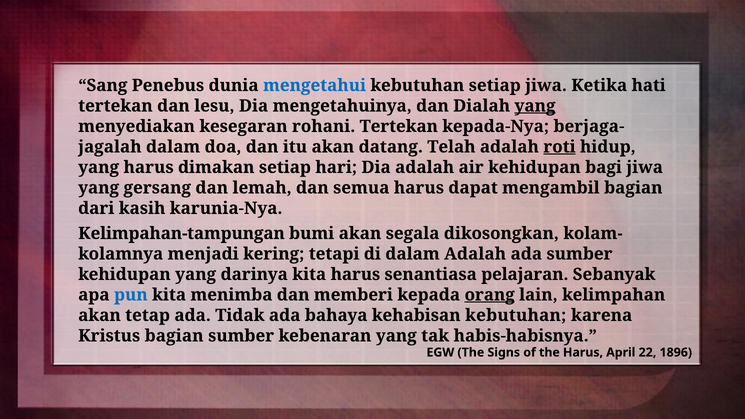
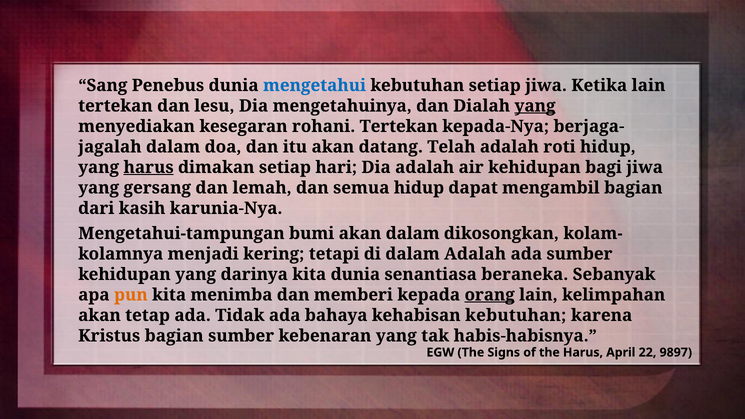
Ketika hati: hati -> lain
roti underline: present -> none
harus at (149, 167) underline: none -> present
semua harus: harus -> hidup
Kelimpahan-tampungan: Kelimpahan-tampungan -> Mengetahui-tampungan
akan segala: segala -> dalam
kita harus: harus -> dunia
pelajaran: pelajaran -> beraneka
pun colour: blue -> orange
1896: 1896 -> 9897
